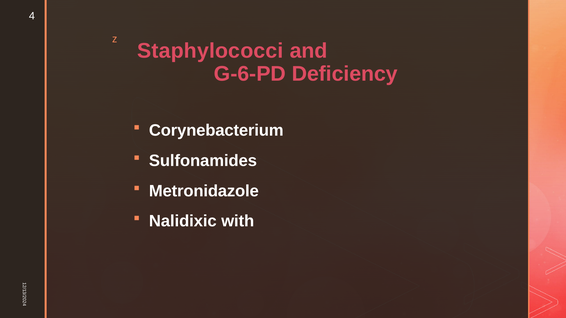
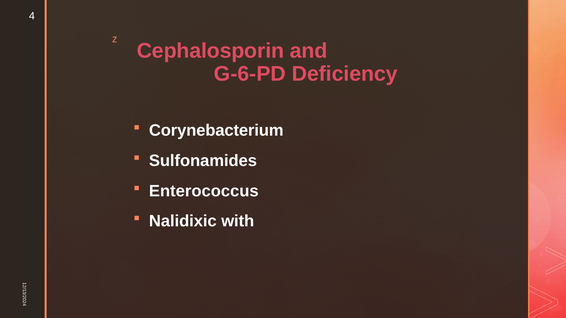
Staphylococci: Staphylococci -> Cephalosporin
Metronidazole: Metronidazole -> Enterococcus
